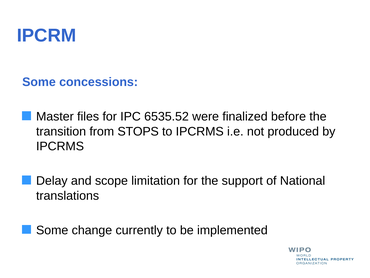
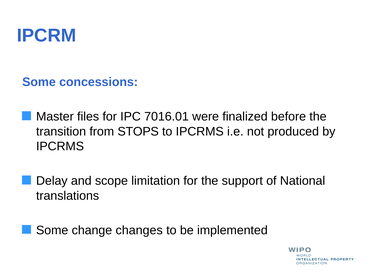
6535.52: 6535.52 -> 7016.01
currently: currently -> changes
